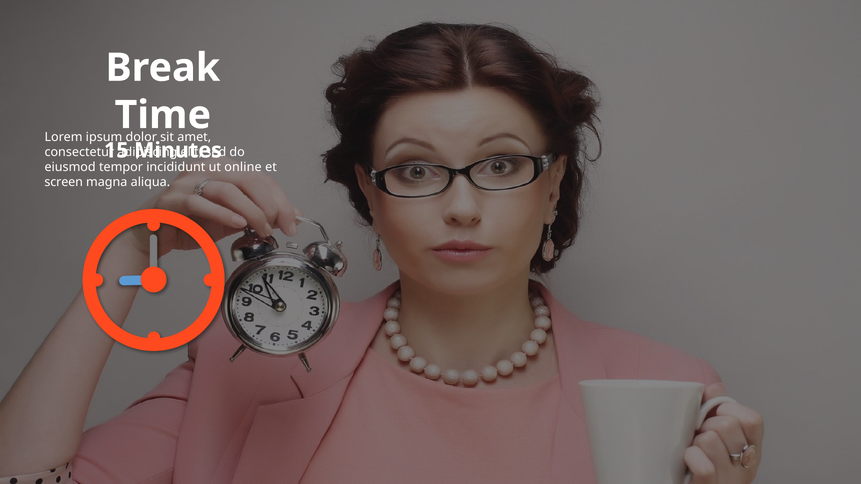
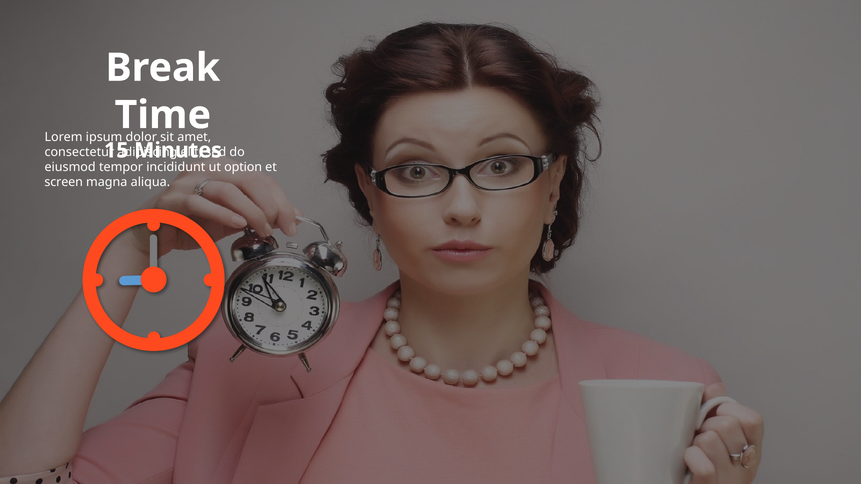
online: online -> option
